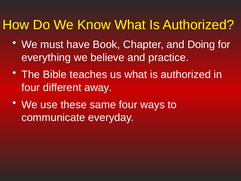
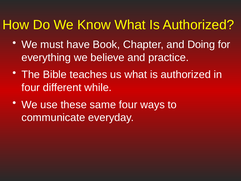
away: away -> while
